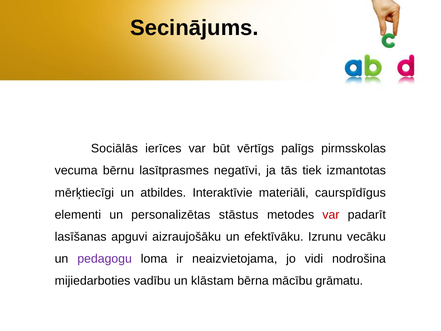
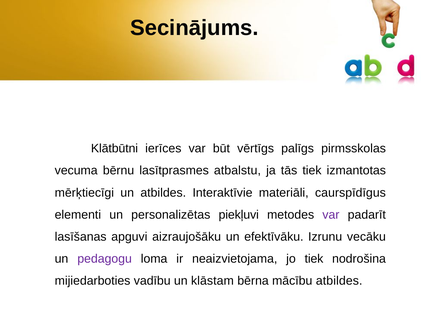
Sociālās: Sociālās -> Klātbūtni
negatīvi: negatīvi -> atbalstu
stāstus: stāstus -> piekļuvi
var at (331, 215) colour: red -> purple
jo vidi: vidi -> tiek
mācību grāmatu: grāmatu -> atbildes
